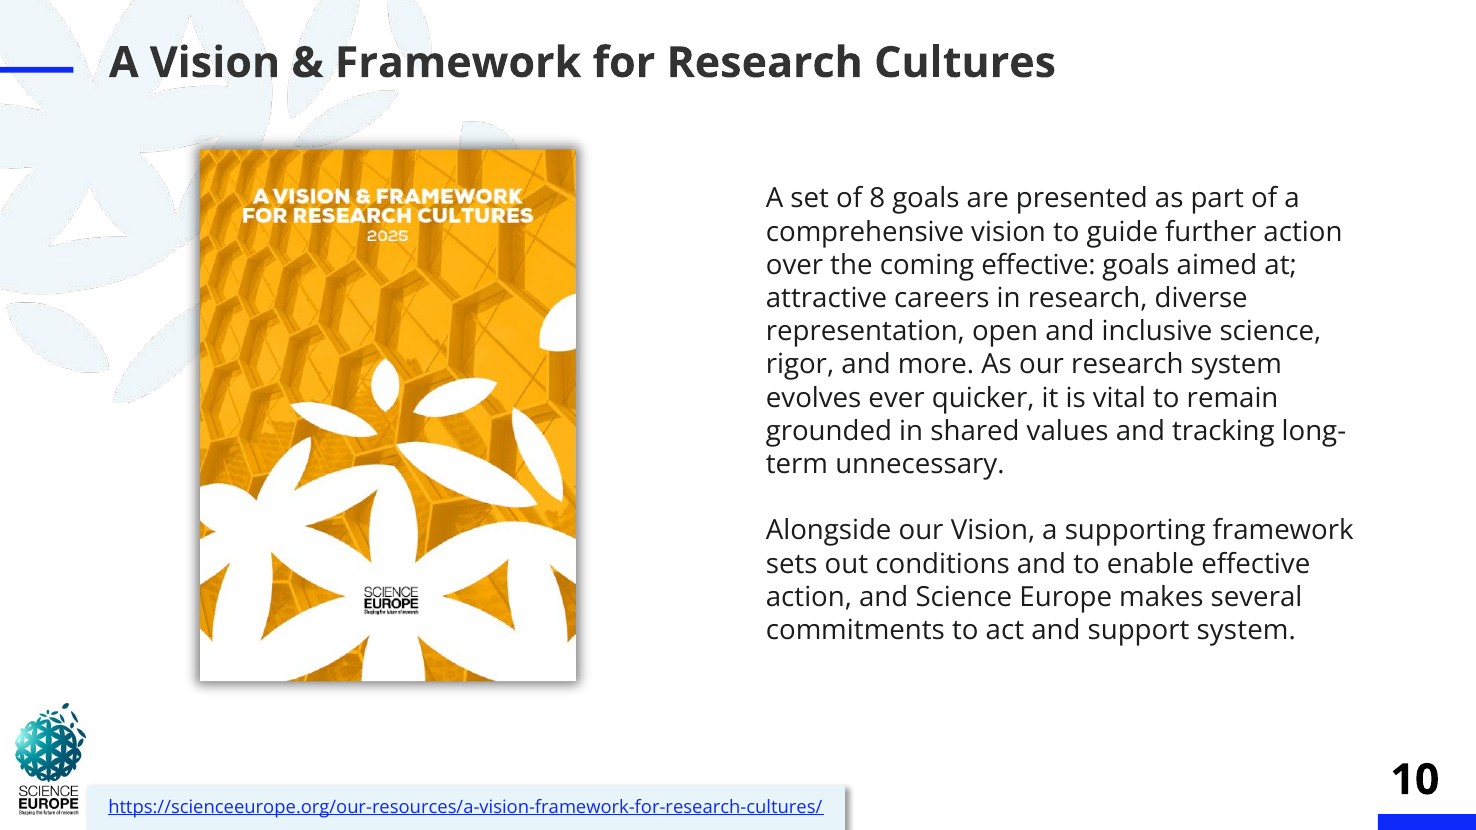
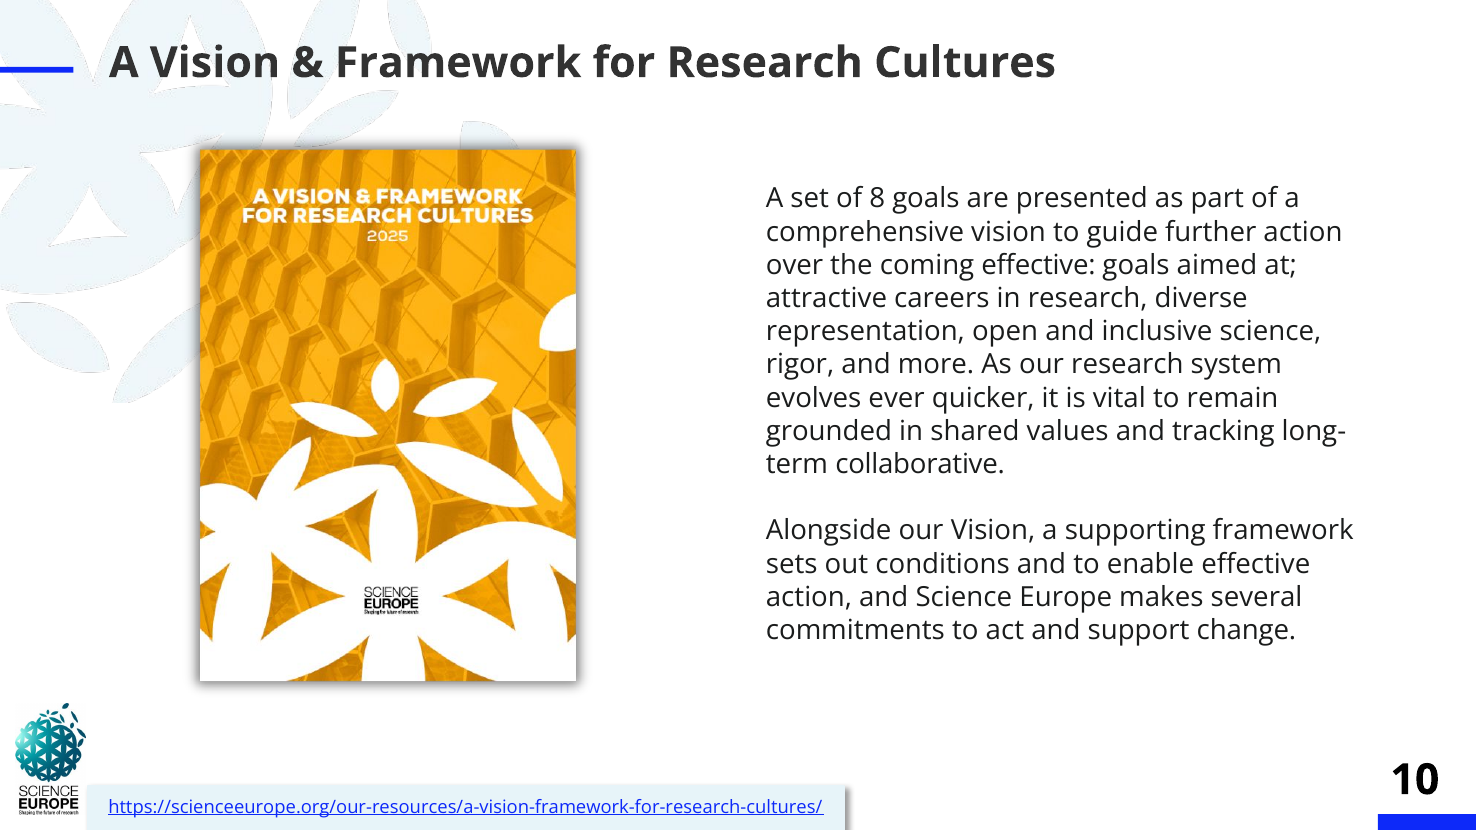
unnecessary: unnecessary -> collaborative
support system: system -> change
